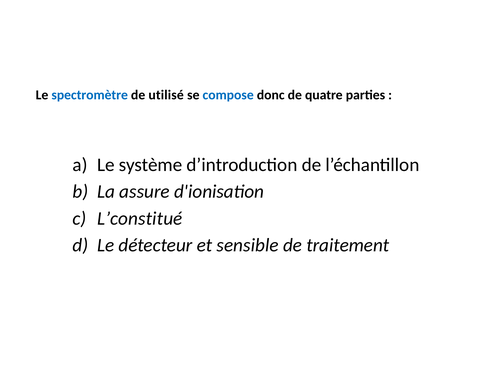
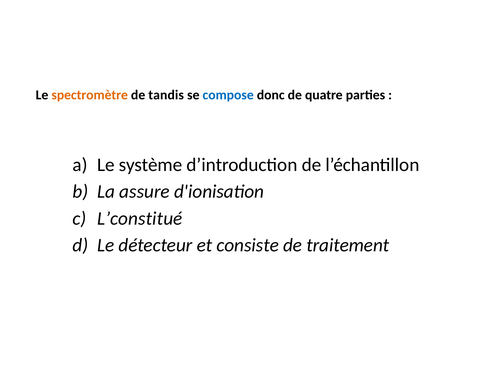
spectromètre colour: blue -> orange
utilisé: utilisé -> tandis
sensible: sensible -> consiste
